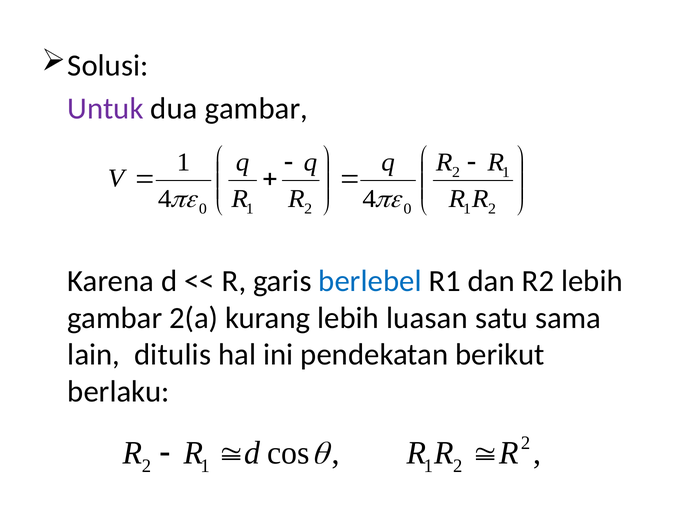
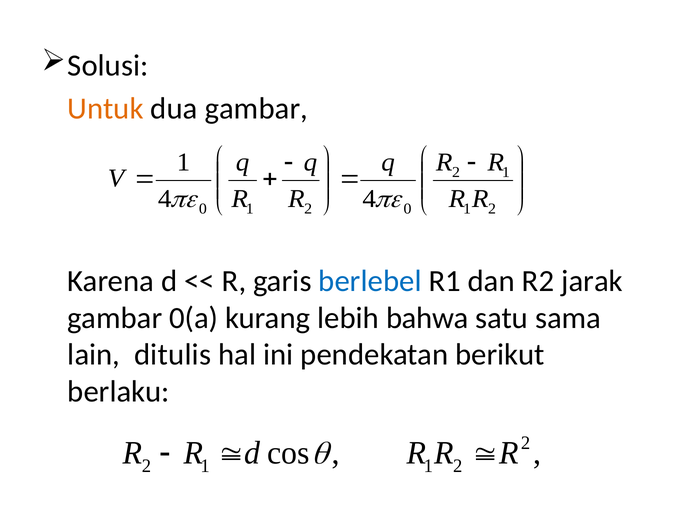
Untuk colour: purple -> orange
R2 lebih: lebih -> jarak
2(a: 2(a -> 0(a
luasan: luasan -> bahwa
